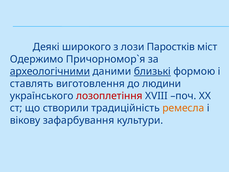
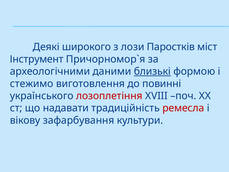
Одержимо: Одержимо -> Інструмент
археологічними underline: present -> none
ставлять: ставлять -> стежимо
людини: людини -> повинні
створили: створили -> надавати
ремесла colour: orange -> red
